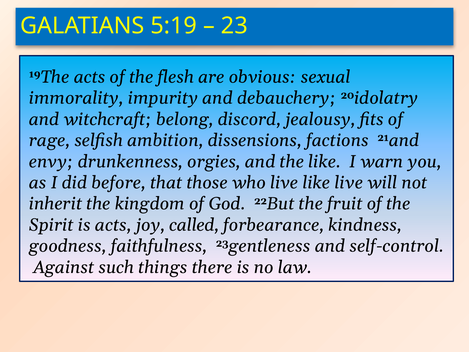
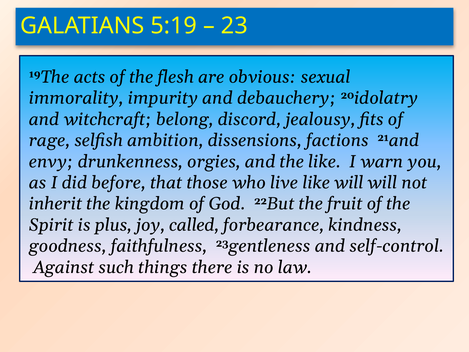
like live: live -> will
is acts: acts -> plus
